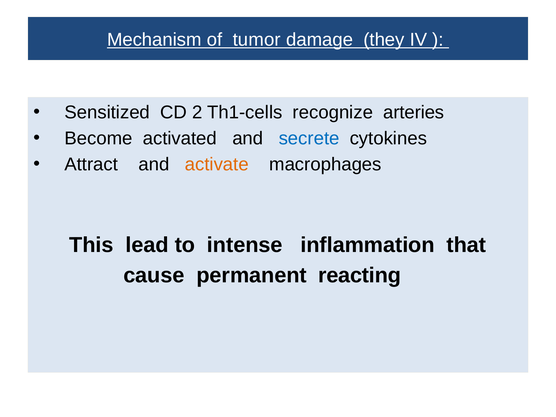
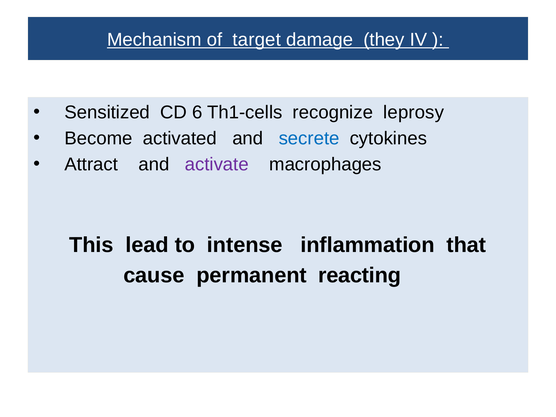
tumor: tumor -> target
2: 2 -> 6
arteries: arteries -> leprosy
activate colour: orange -> purple
